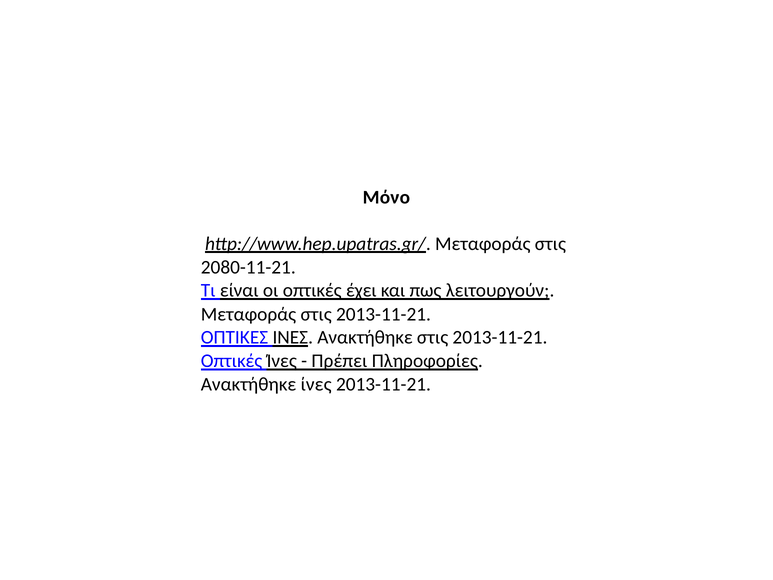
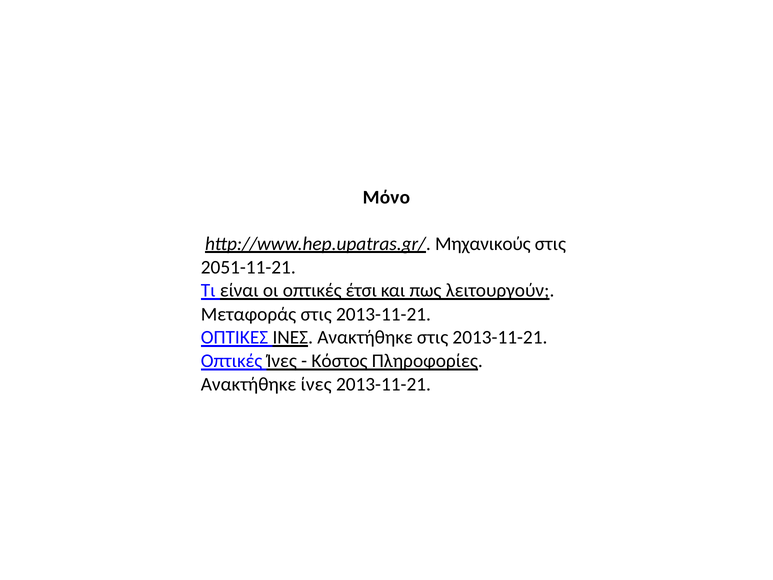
http://www.hep.upatras.gr/ Μεταφοράς: Μεταφοράς -> Μηχανικούς
2080-11-21: 2080-11-21 -> 2051-11-21
έχει: έχει -> έτσι
Πρέπει: Πρέπει -> Κόστος
